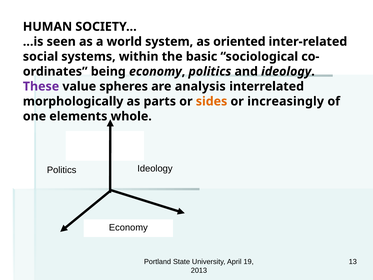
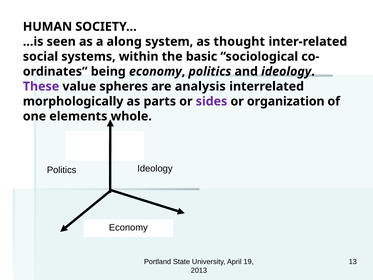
world: world -> along
oriented: oriented -> thought
sides colour: orange -> purple
increasingly: increasingly -> organization
